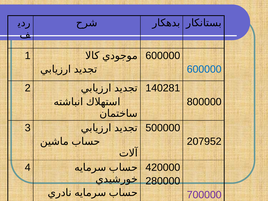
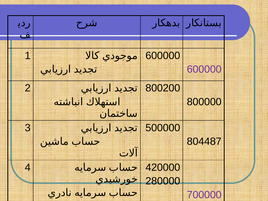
600000 at (204, 69) colour: blue -> purple
140281: 140281 -> 800200
207952: 207952 -> 804487
